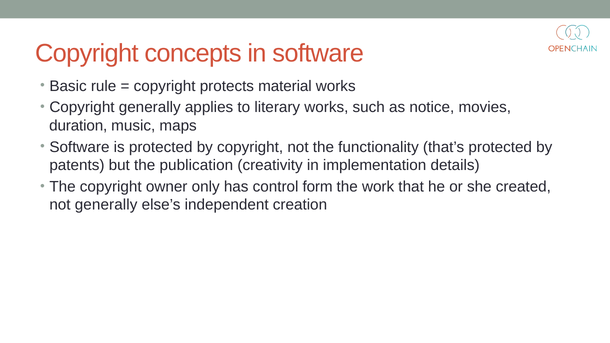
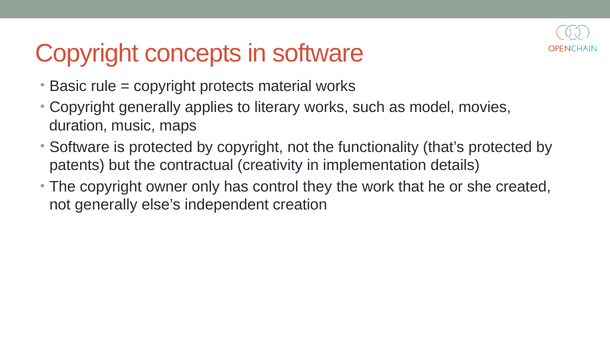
notice: notice -> model
publication: publication -> contractual
form: form -> they
